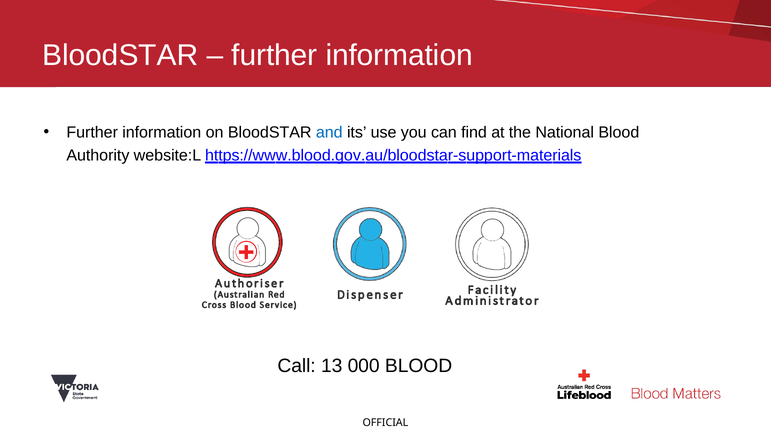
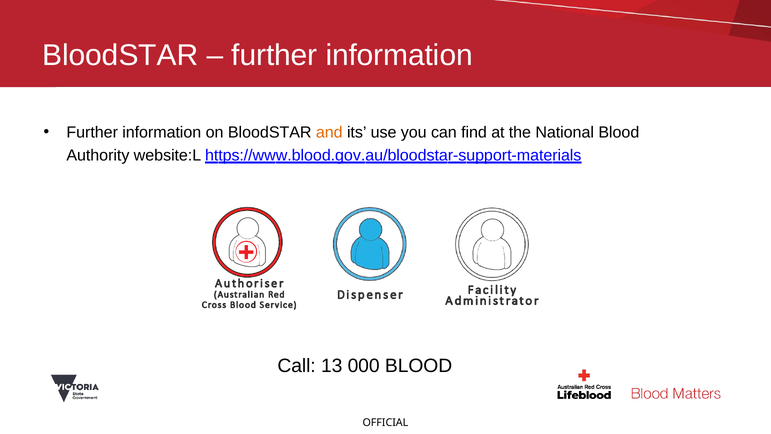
and colour: blue -> orange
